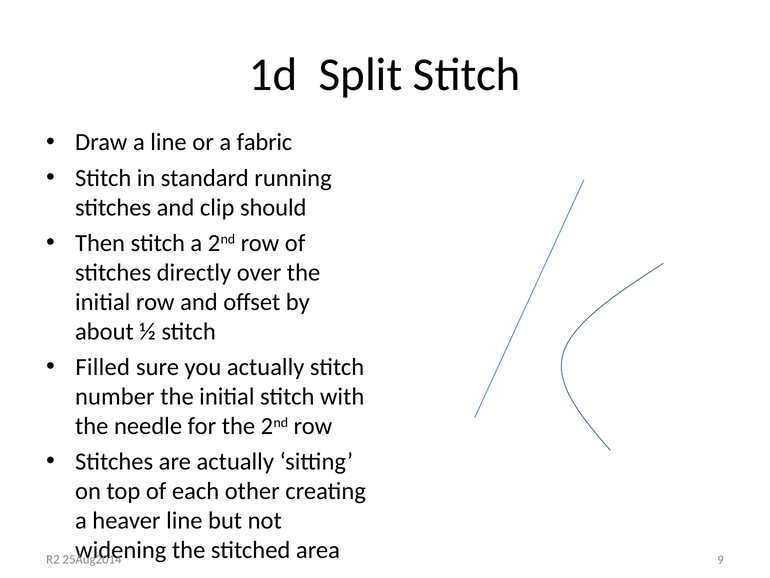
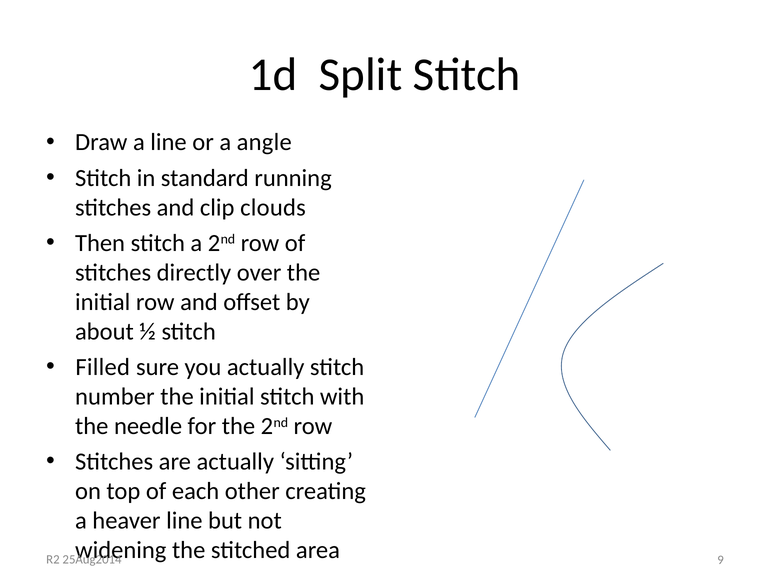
fabric: fabric -> angle
should: should -> clouds
